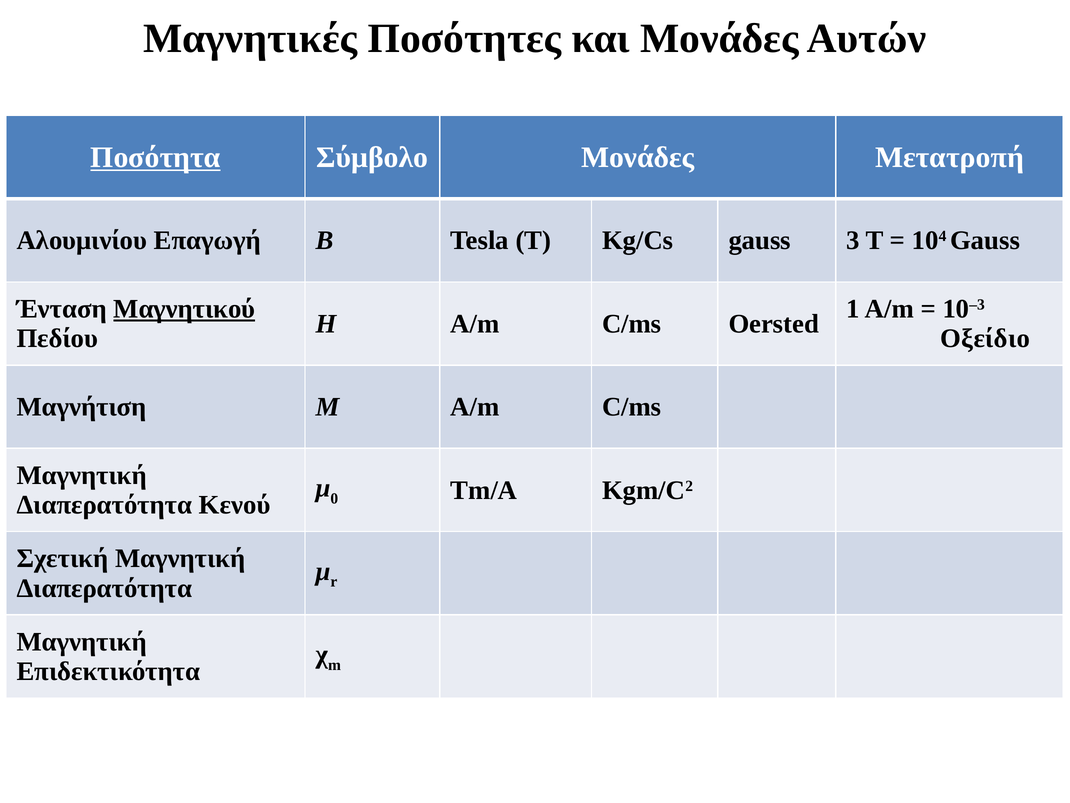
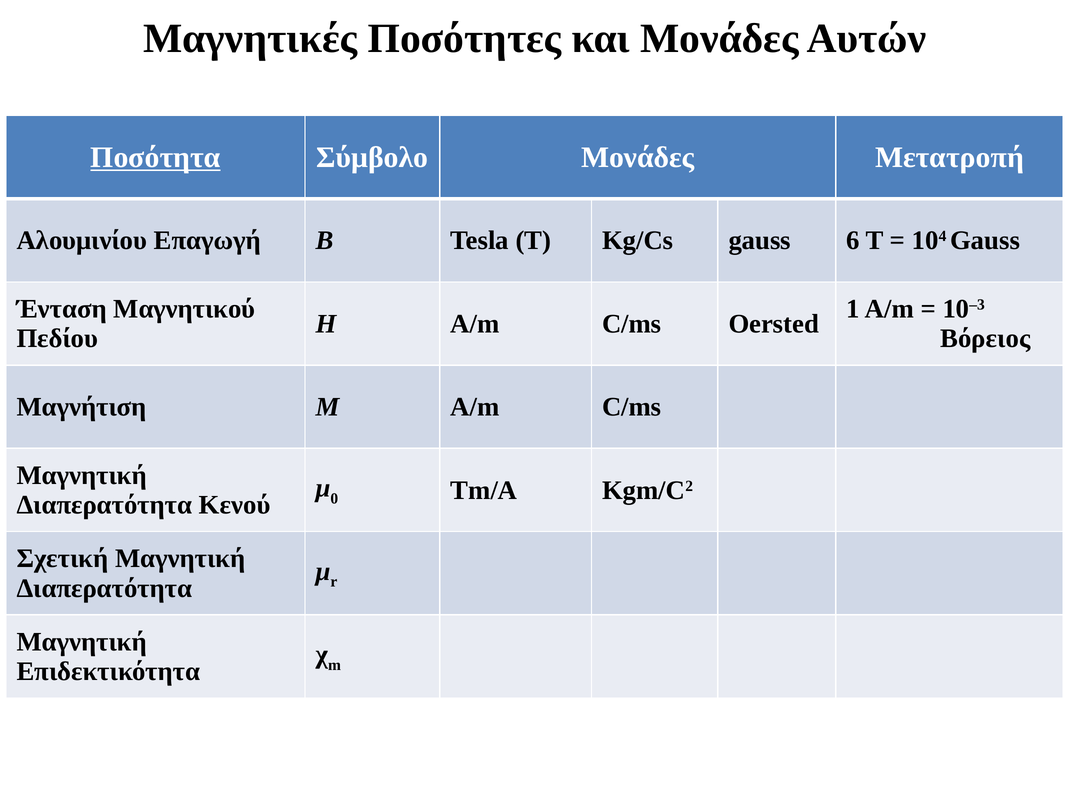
3: 3 -> 6
Μαγνητικού underline: present -> none
Οξείδιο: Οξείδιο -> Βόρειος
